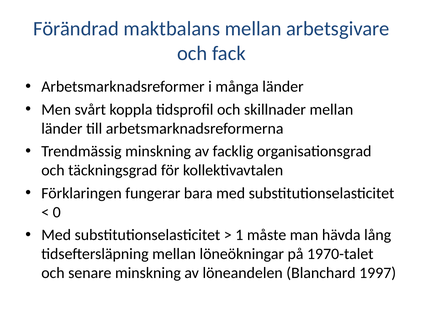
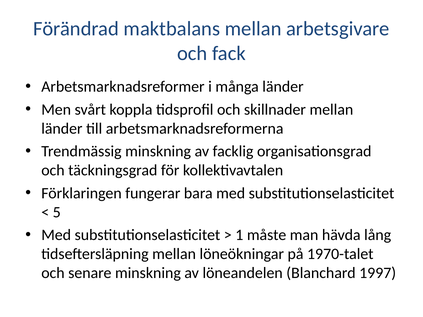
0: 0 -> 5
